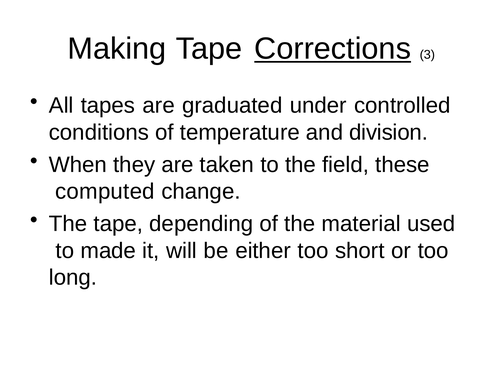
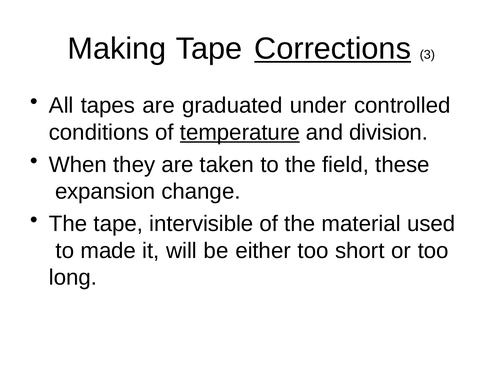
temperature underline: none -> present
computed: computed -> expansion
depending: depending -> intervisible
